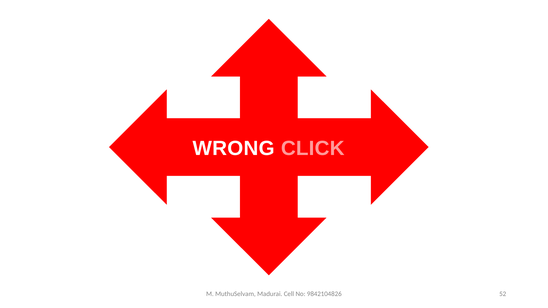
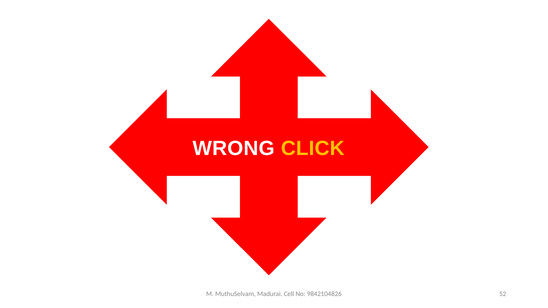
CLICK colour: pink -> yellow
